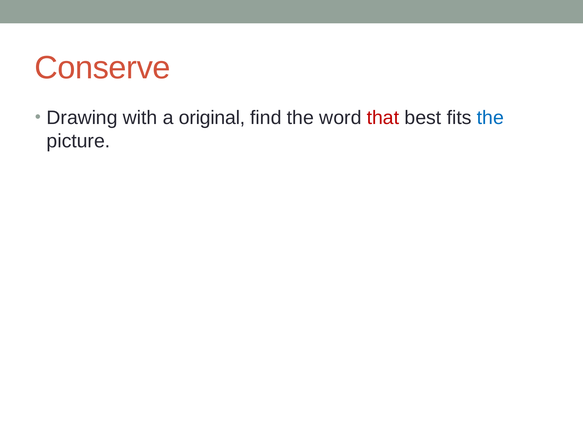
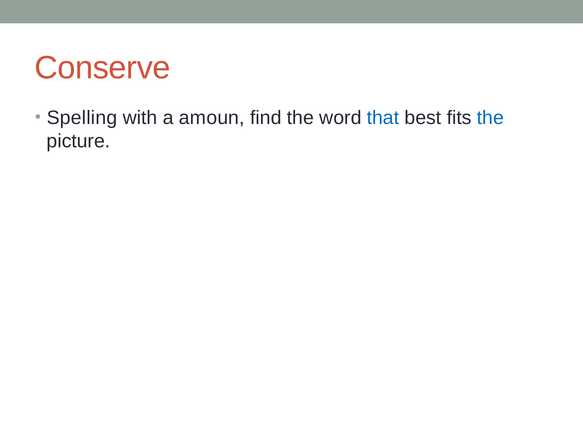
Drawing: Drawing -> Spelling
original: original -> amoun
that colour: red -> blue
